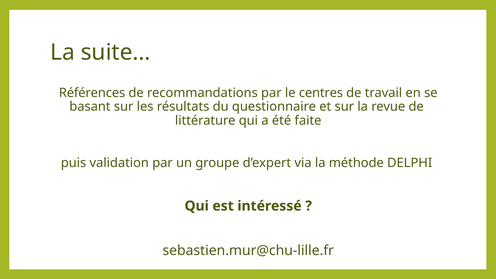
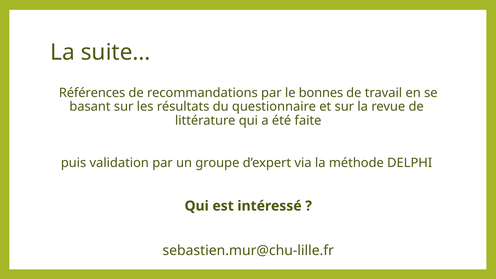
centres: centres -> bonnes
